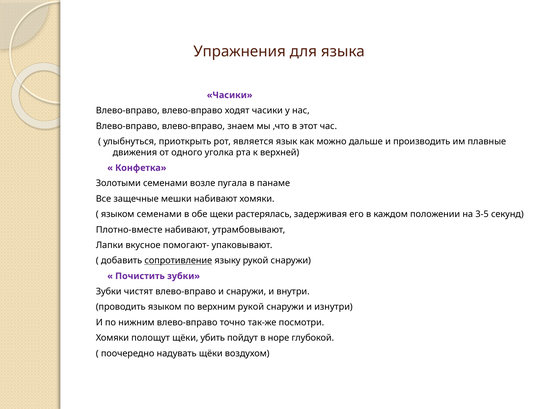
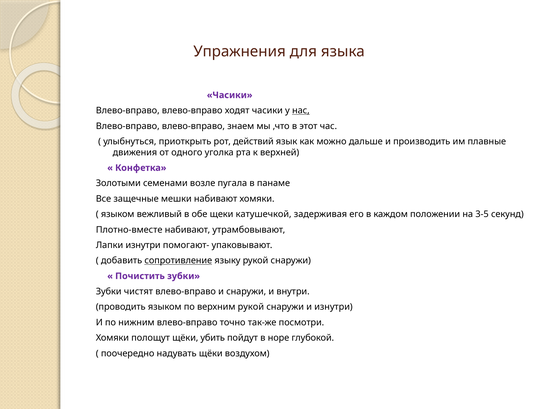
нас underline: none -> present
является: является -> действий
языком семенами: семенами -> вежливый
растерялась: растерялась -> катушечкой
Лапки вкусное: вкусное -> изнутри
